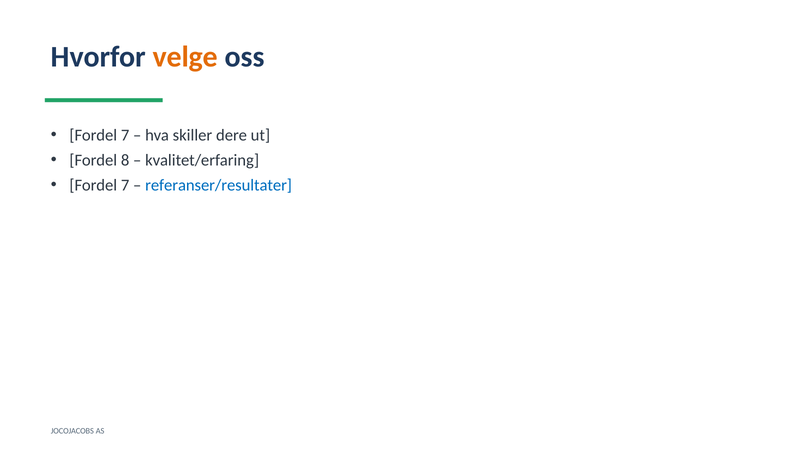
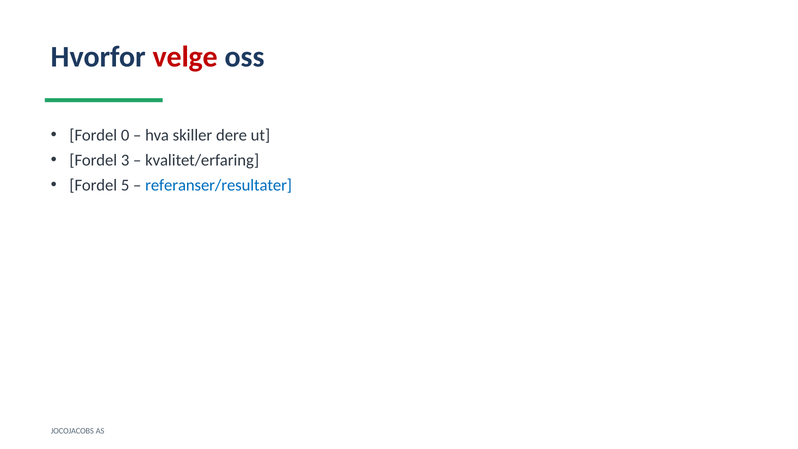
velge colour: orange -> red
7 at (125, 135): 7 -> 0
8: 8 -> 3
7 at (125, 185): 7 -> 5
